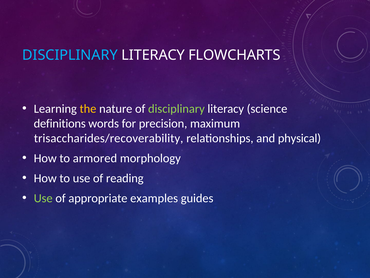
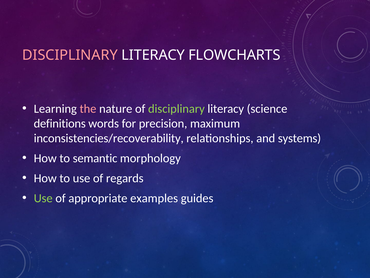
DISCIPLINARY at (70, 55) colour: light blue -> pink
the colour: yellow -> pink
trisaccharides/recoverability: trisaccharides/recoverability -> inconsistencies/recoverability
physical: physical -> systems
armored: armored -> semantic
reading: reading -> regards
